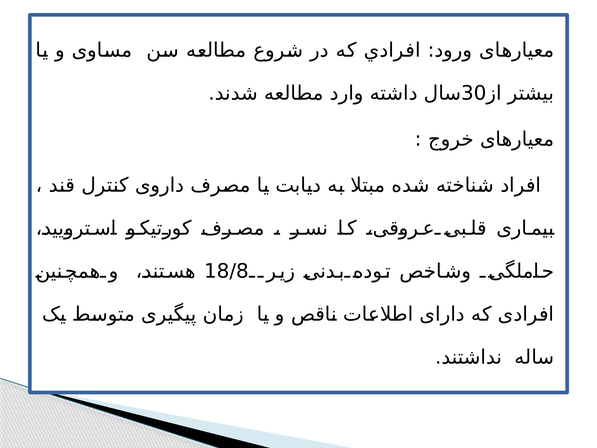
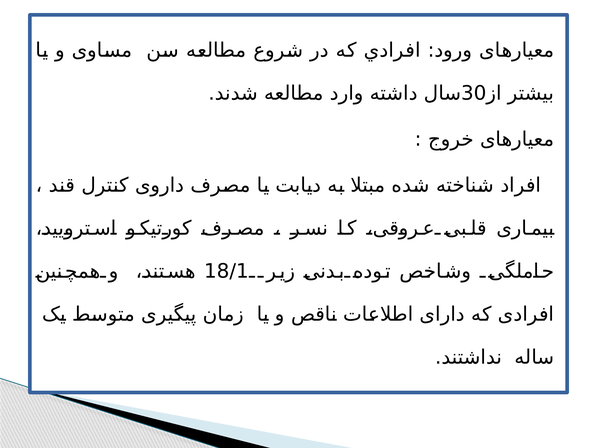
18/8: 18/8 -> 18/1
